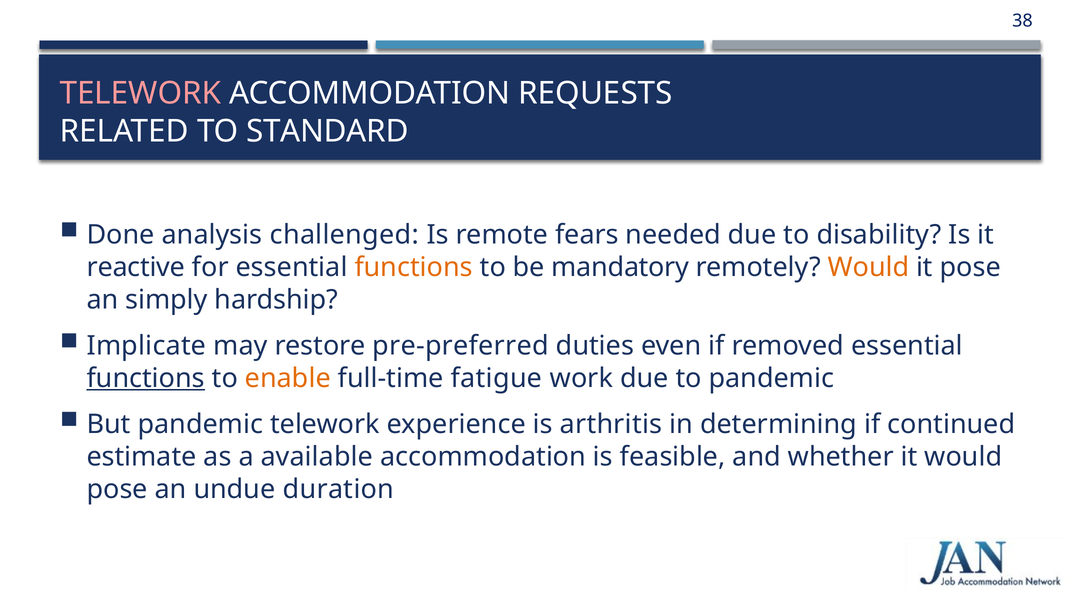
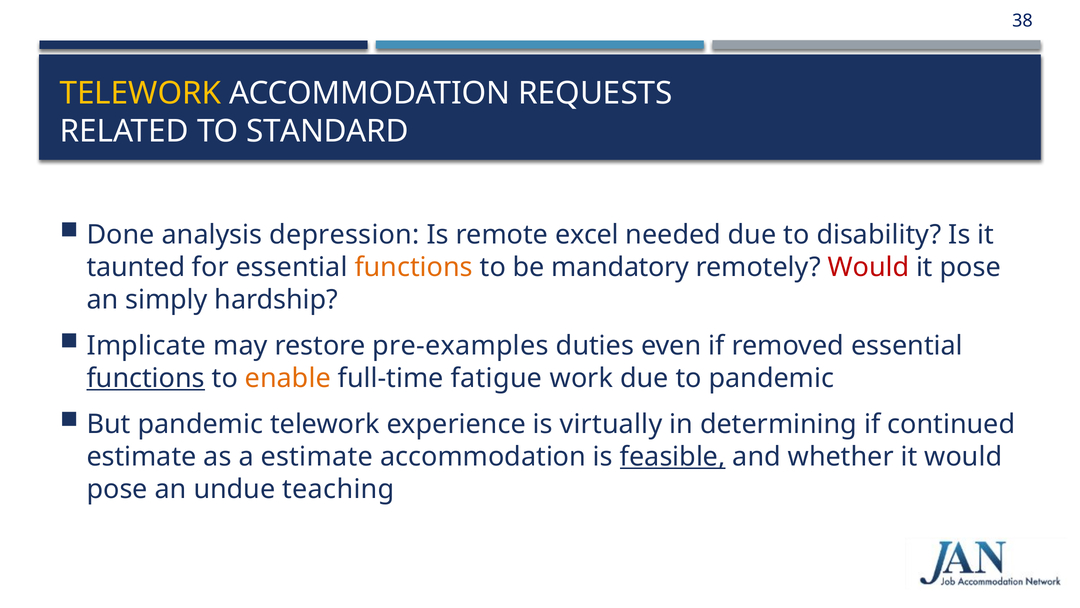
TELEWORK at (140, 93) colour: pink -> yellow
challenged: challenged -> depression
fears: fears -> excel
reactive: reactive -> taunted
Would at (869, 267) colour: orange -> red
pre-preferred: pre-preferred -> pre-examples
arthritis: arthritis -> virtually
a available: available -> estimate
feasible underline: none -> present
duration: duration -> teaching
